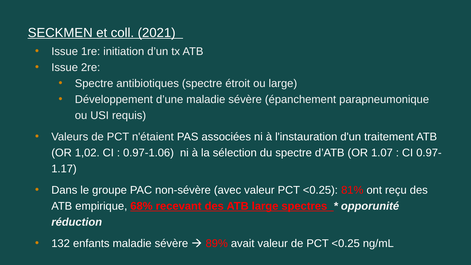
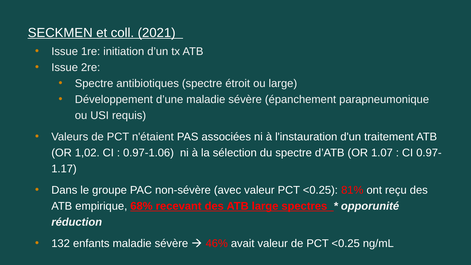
89%: 89% -> 46%
